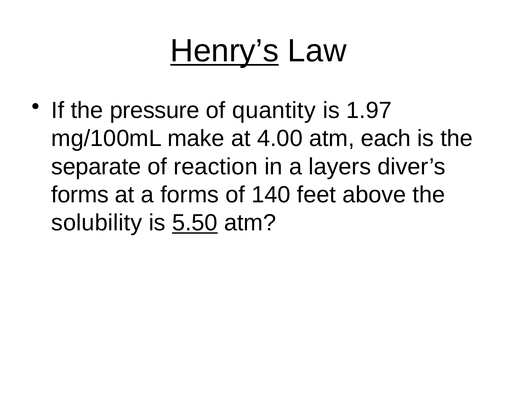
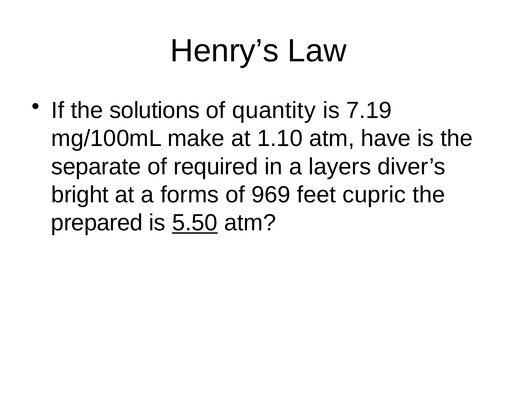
Henry’s underline: present -> none
pressure: pressure -> solutions
1.97: 1.97 -> 7.19
4.00: 4.00 -> 1.10
each: each -> have
reaction: reaction -> required
forms at (80, 195): forms -> bright
140: 140 -> 969
above: above -> cupric
solubility: solubility -> prepared
